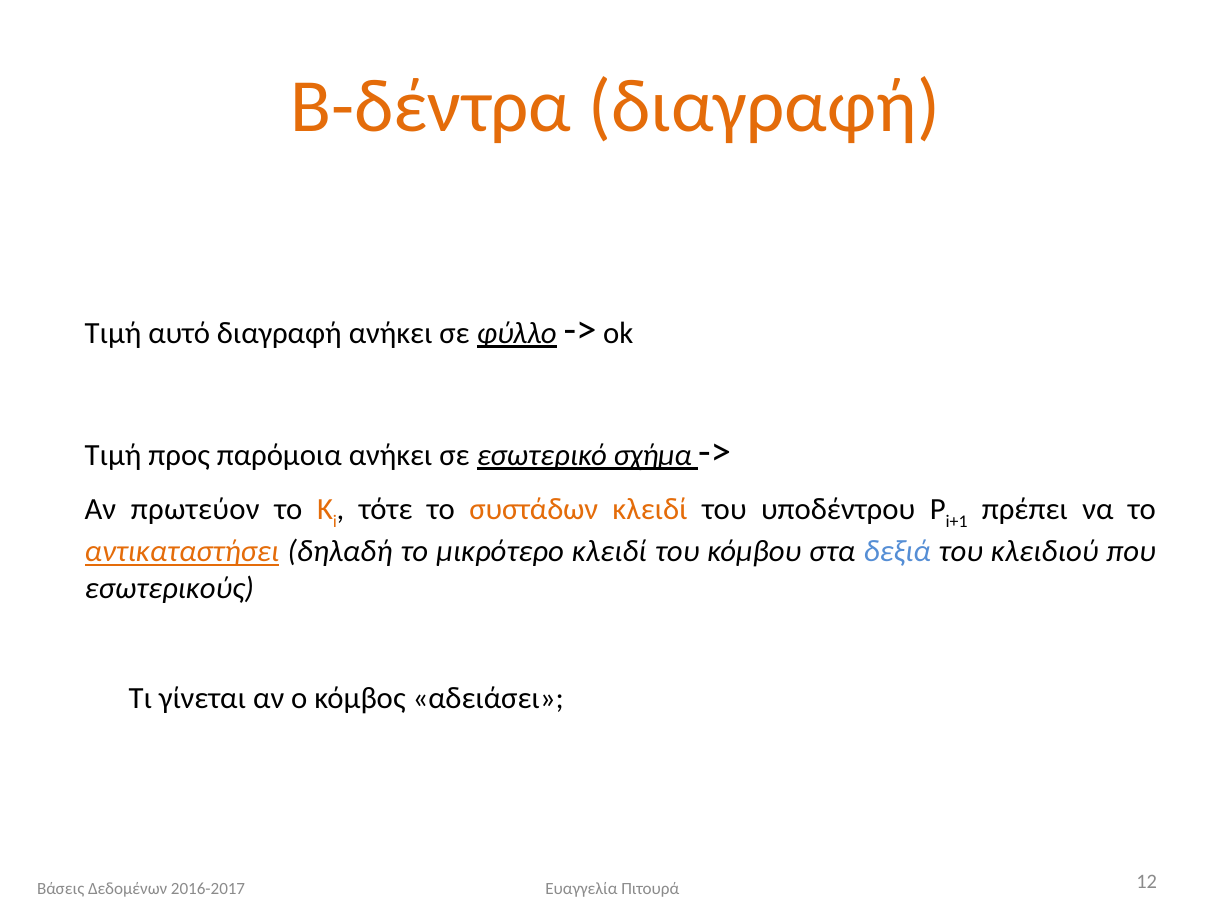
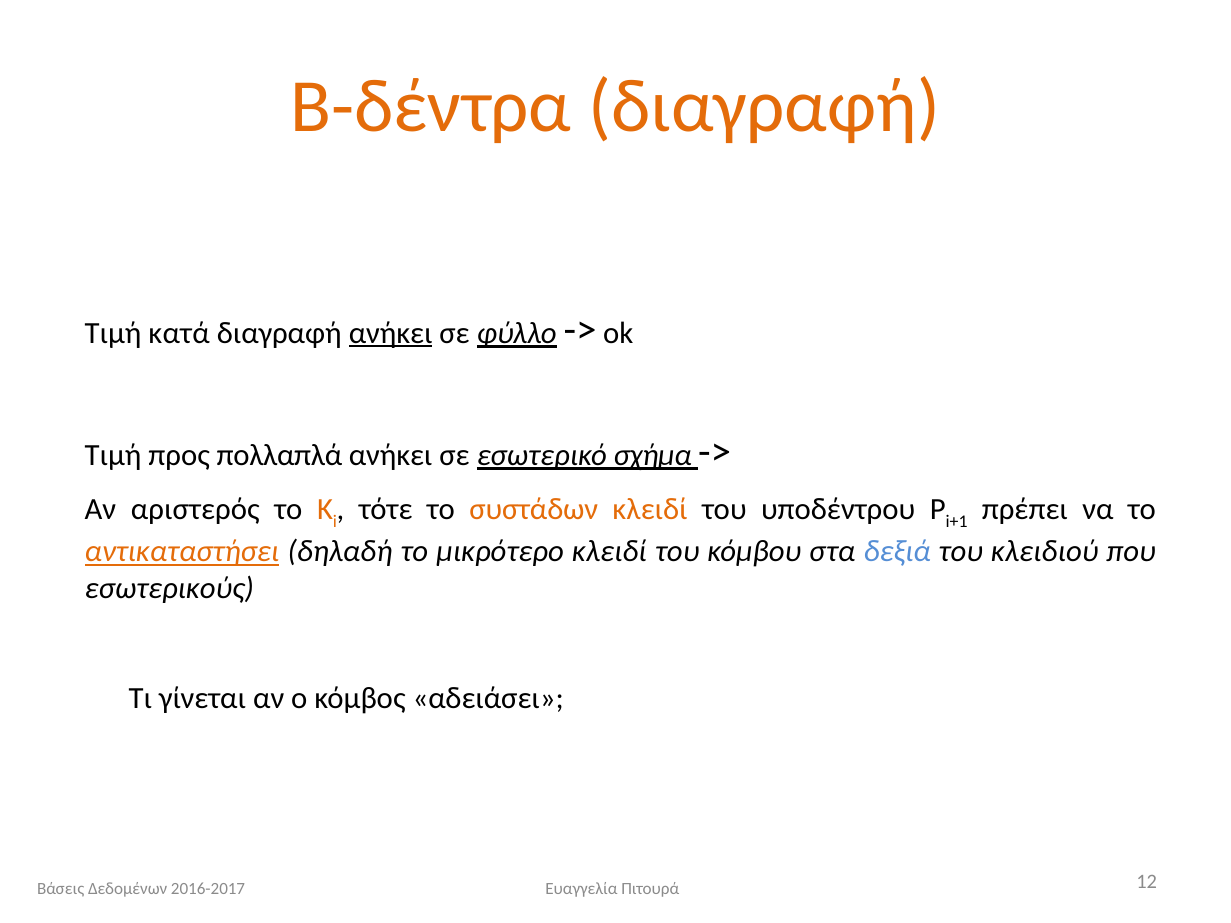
αυτό: αυτό -> κατά
ανήκει at (391, 333) underline: none -> present
παρόμοια: παρόμοια -> πολλαπλά
πρωτεύον: πρωτεύον -> αριστερός
